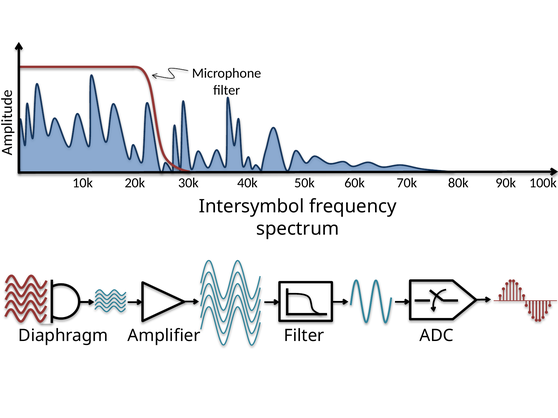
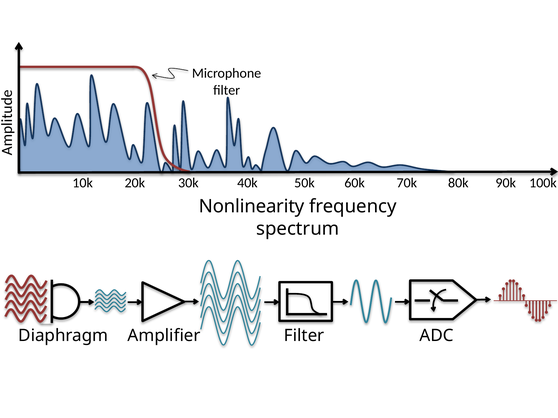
Intersymbol: Intersymbol -> Nonlinearity
